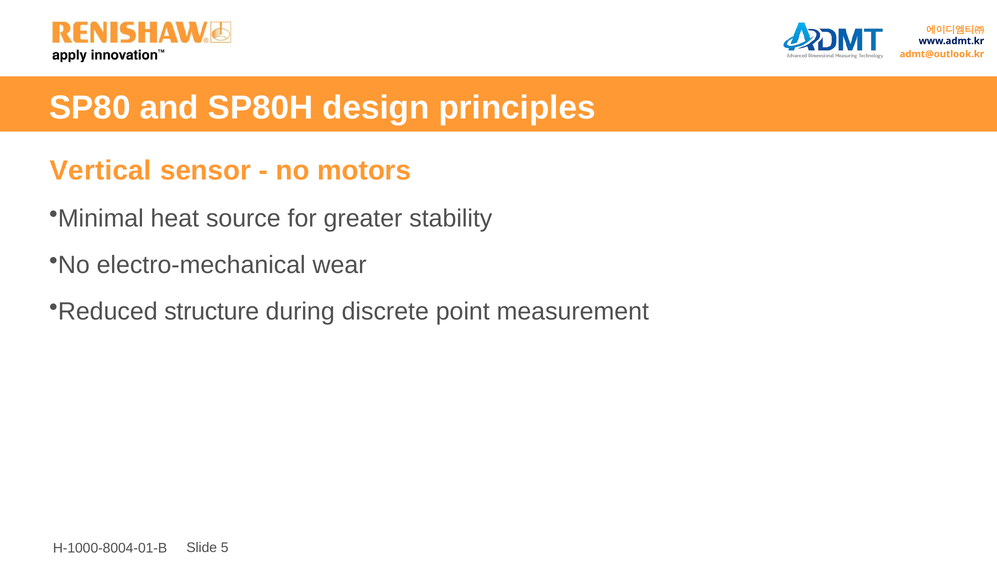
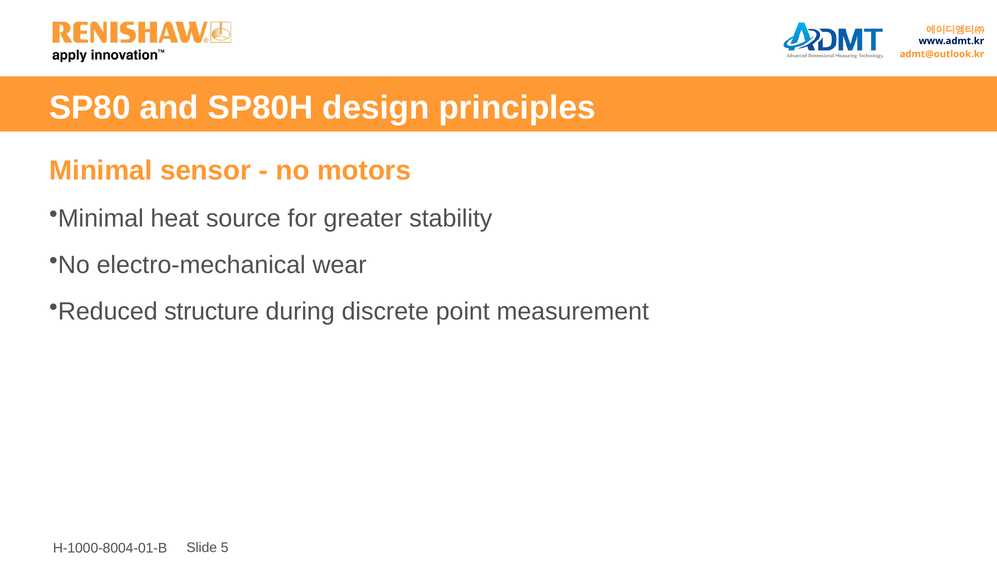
Vertical at (101, 170): Vertical -> Minimal
